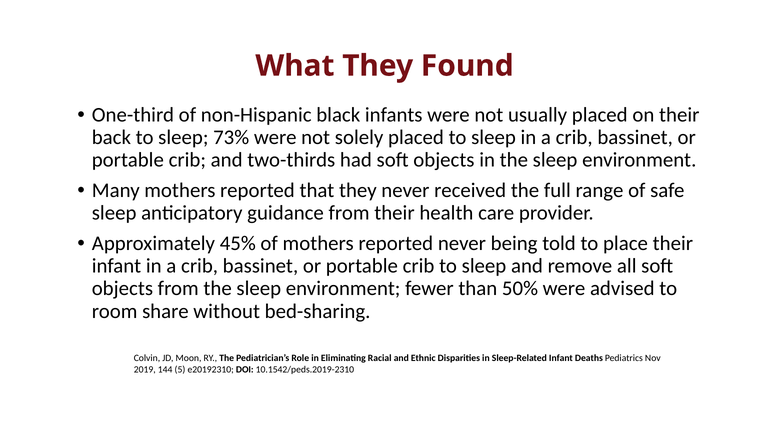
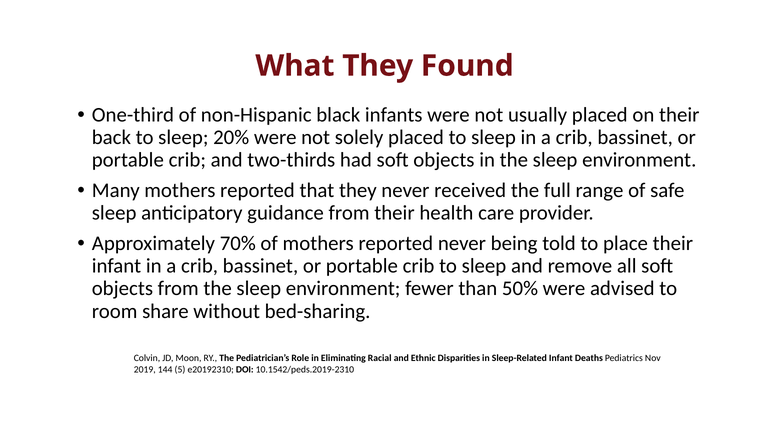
73%: 73% -> 20%
45%: 45% -> 70%
